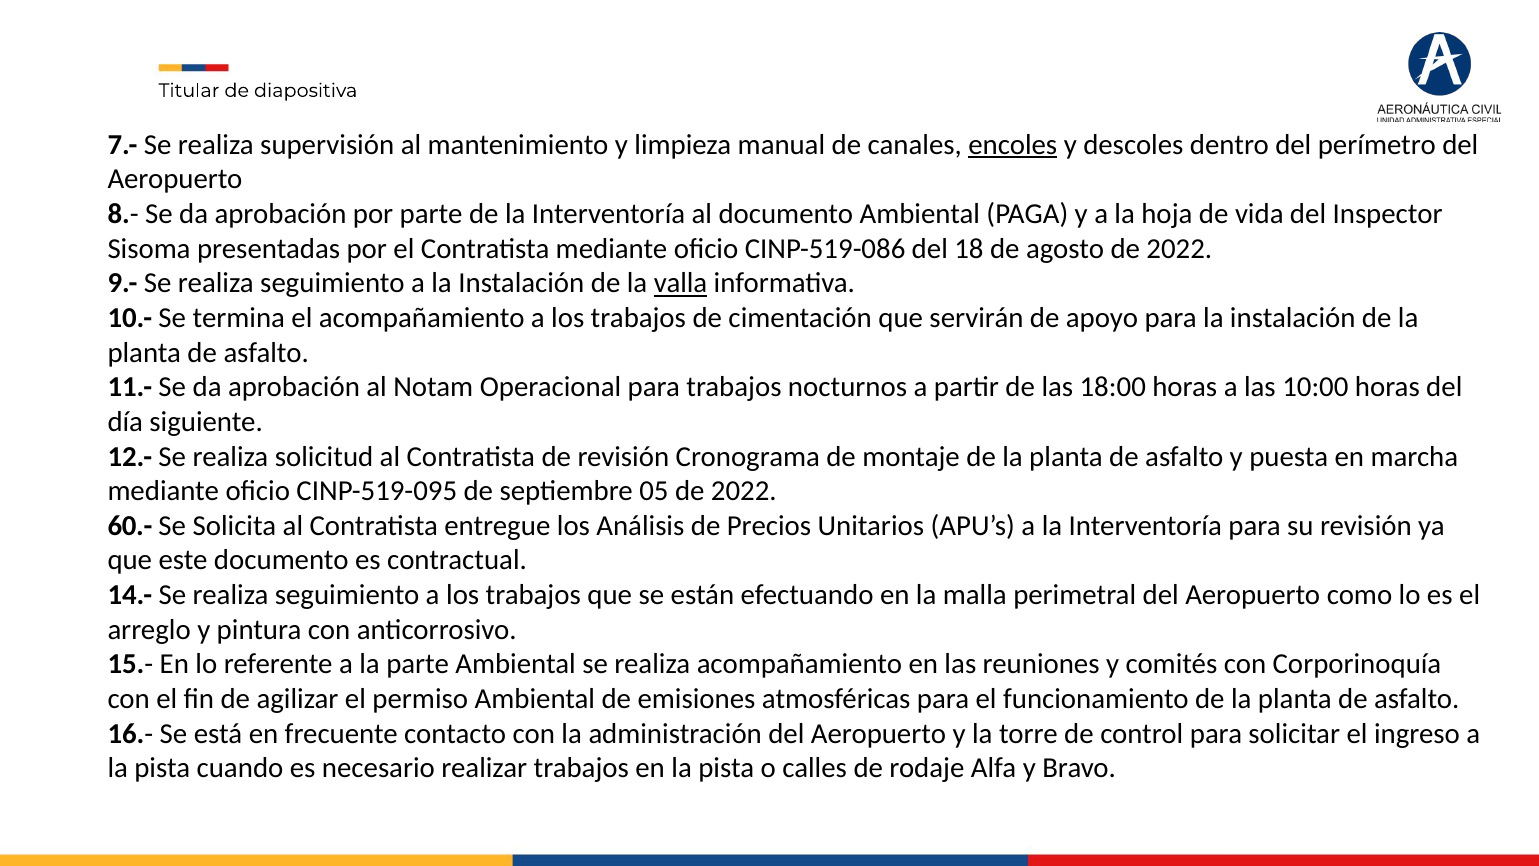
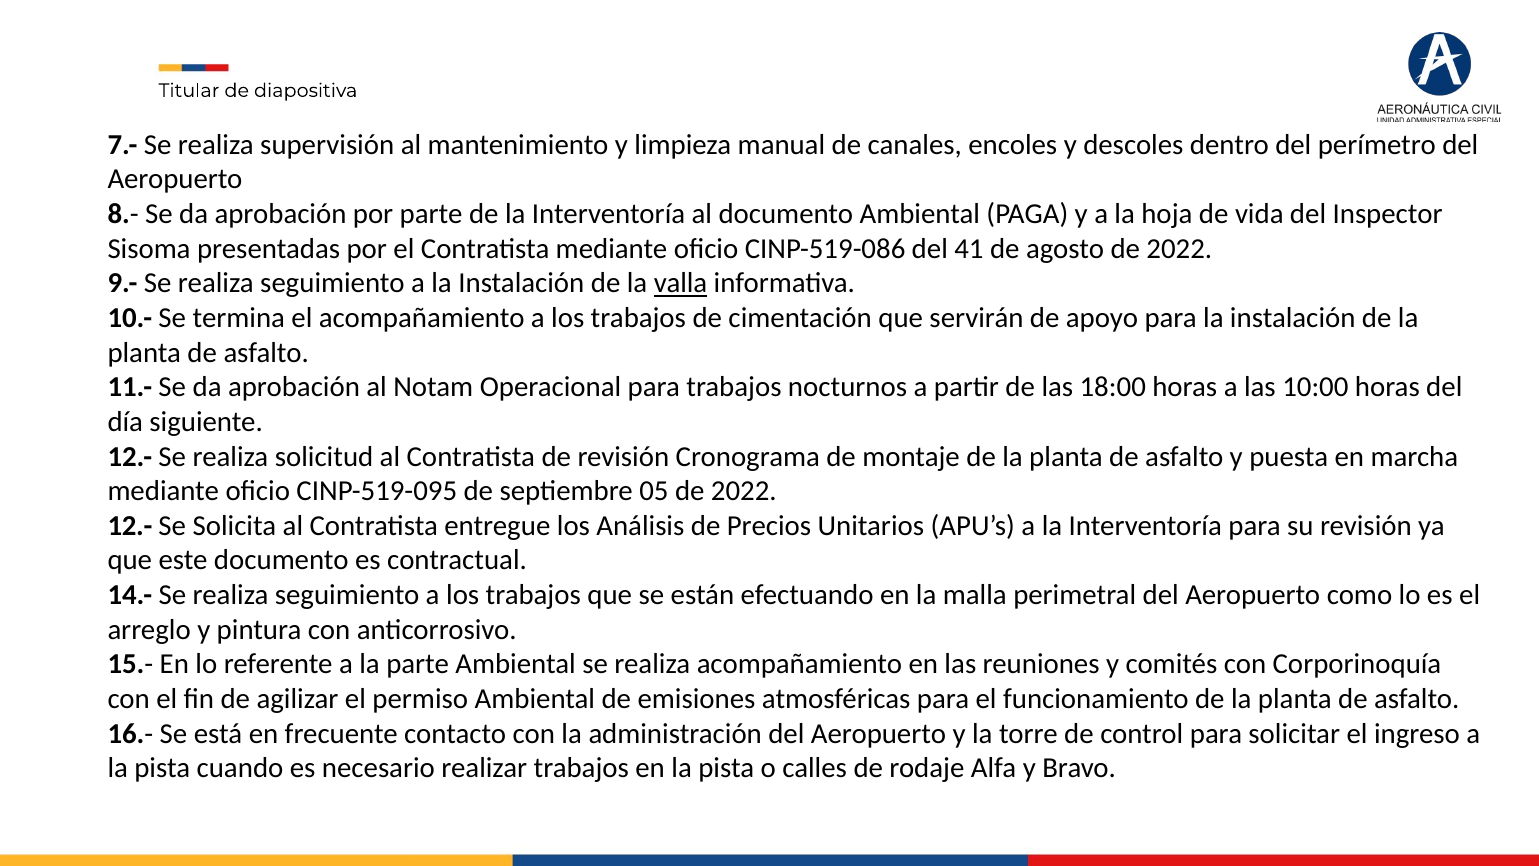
encoles underline: present -> none
18: 18 -> 41
60.- at (130, 526): 60.- -> 12.-
